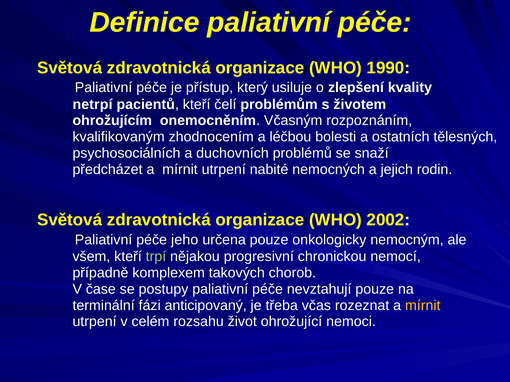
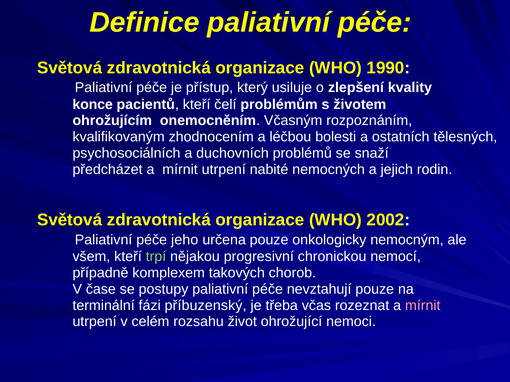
netrpí: netrpí -> konce
anticipovaný: anticipovaný -> příbuzenský
mírnit at (423, 306) colour: yellow -> pink
